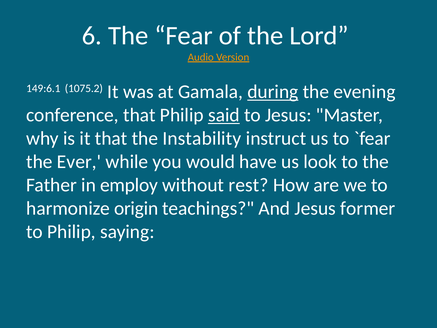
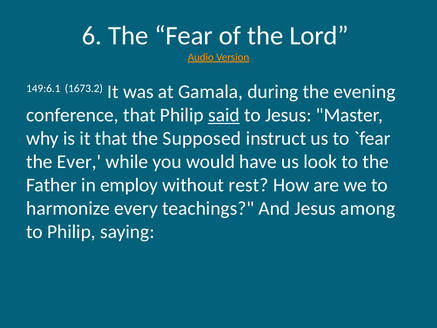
1075.2: 1075.2 -> 1673.2
during underline: present -> none
Instability: Instability -> Supposed
origin: origin -> every
former: former -> among
